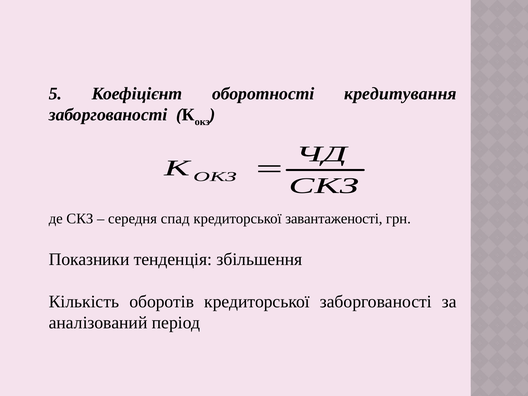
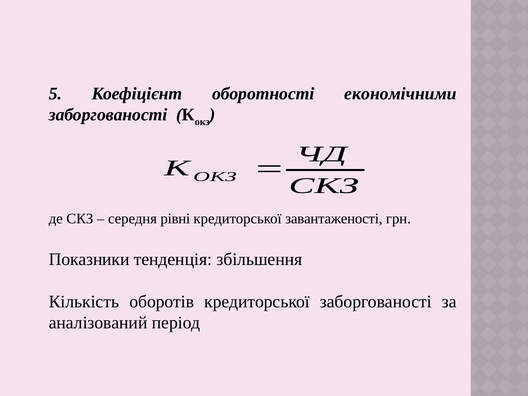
кредитування: кредитування -> економічними
спад: спад -> рівні
